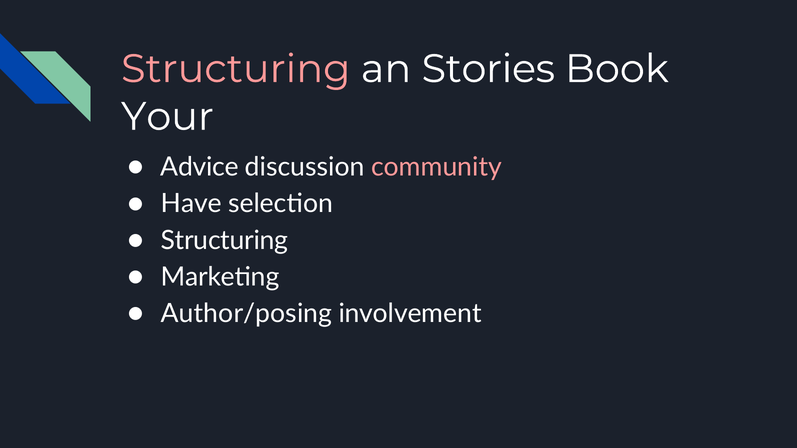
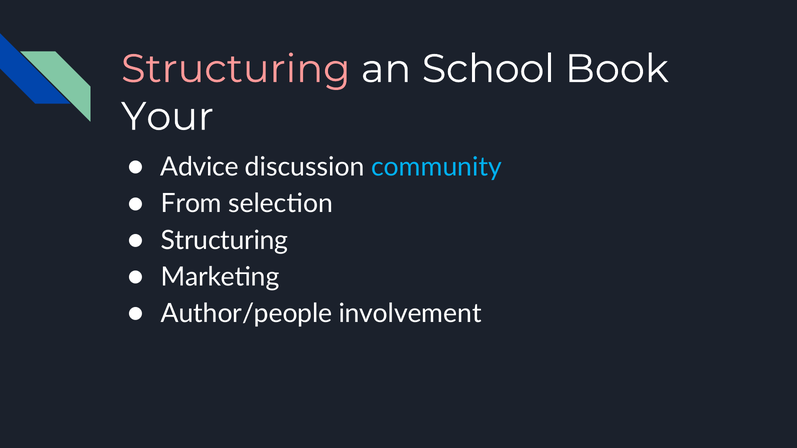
Stories: Stories -> School
community colour: pink -> light blue
Have: Have -> From
Author/posing: Author/posing -> Author/people
